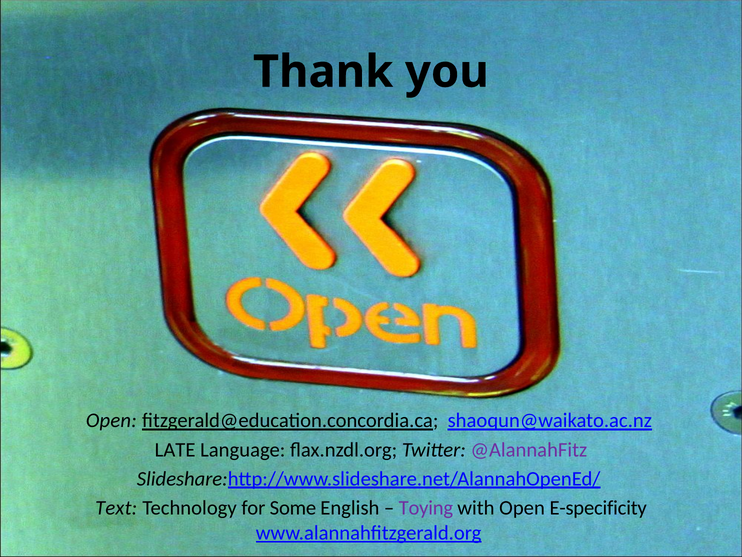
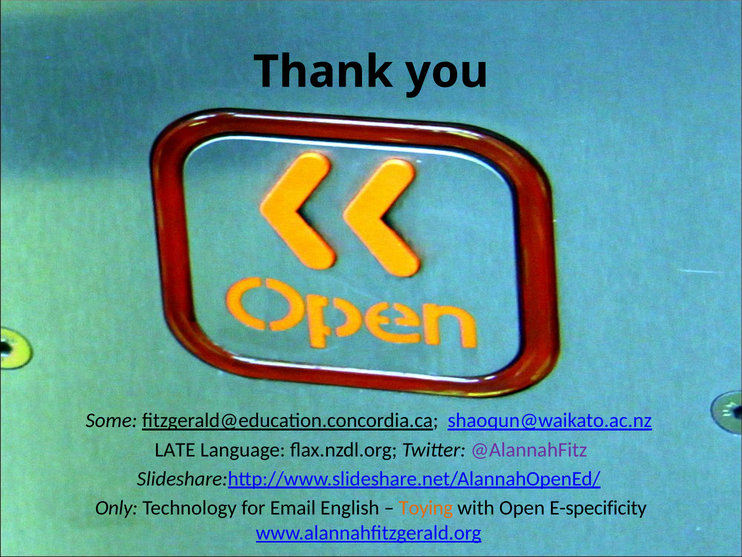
Open at (111, 420): Open -> Some
Text: Text -> Only
Some: Some -> Email
Toying colour: purple -> orange
